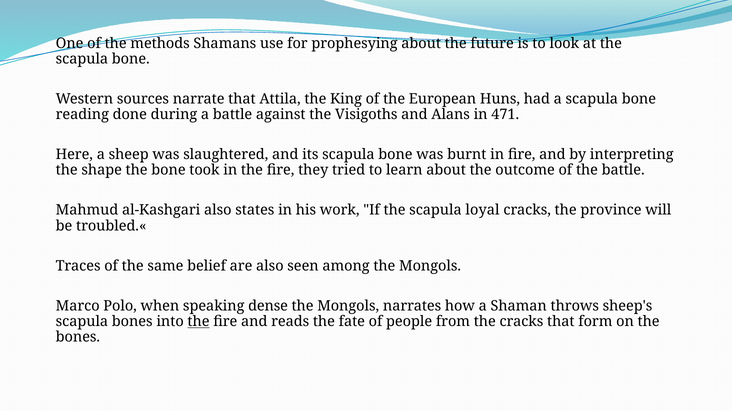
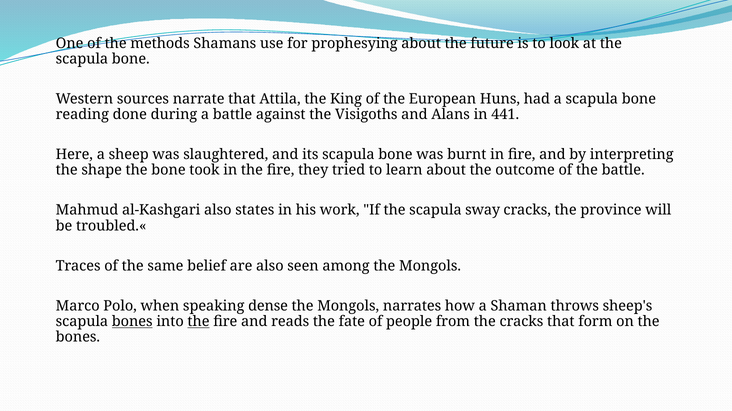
471: 471 -> 441
loyal: loyal -> sway
bones at (132, 322) underline: none -> present
